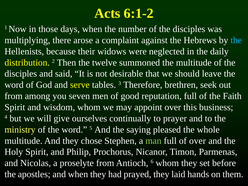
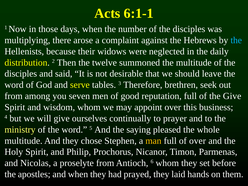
6:1-2: 6:1-2 -> 6:1-1
the Faith: Faith -> Give
man colour: light green -> yellow
